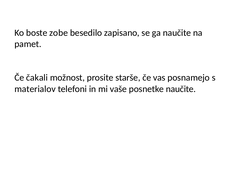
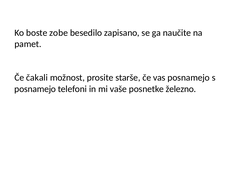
materialov at (35, 89): materialov -> posnamejo
posnetke naučite: naučite -> železno
